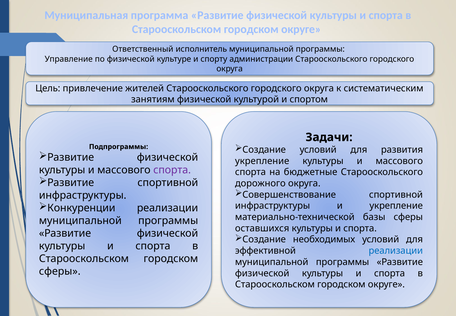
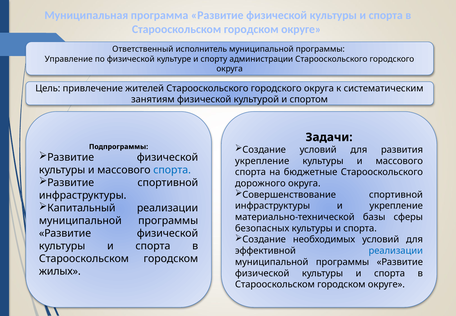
спорта at (172, 170) colour: purple -> blue
Конкуренции: Конкуренции -> Капитальный
оставшихся: оставшихся -> безопасных
сферы at (60, 271): сферы -> жилых
